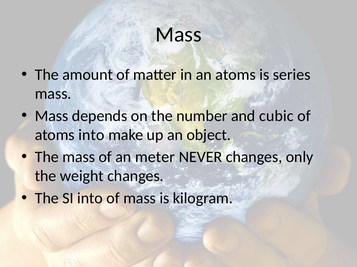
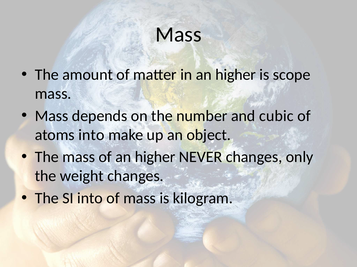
in an atoms: atoms -> higher
series: series -> scope
of an meter: meter -> higher
